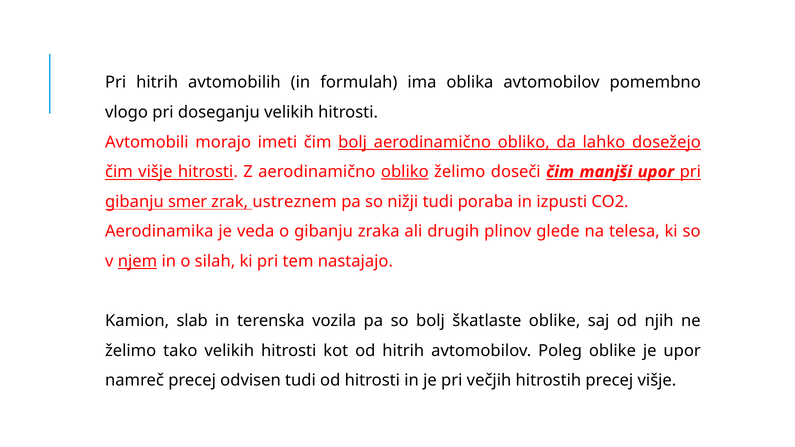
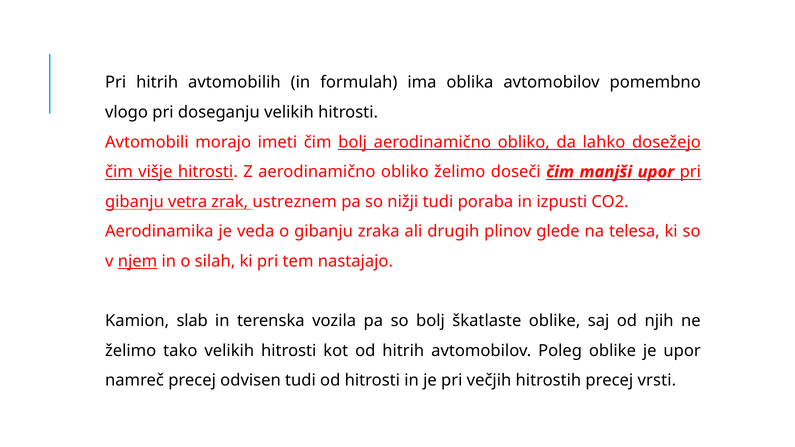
obliko at (405, 172) underline: present -> none
smer: smer -> vetra
precej višje: višje -> vrsti
